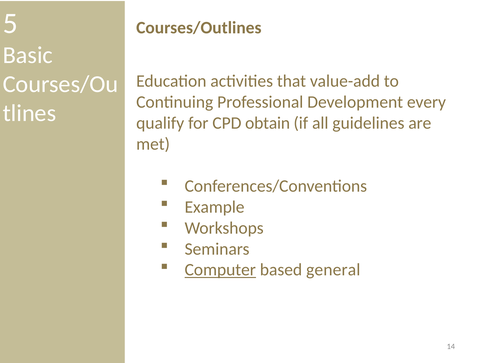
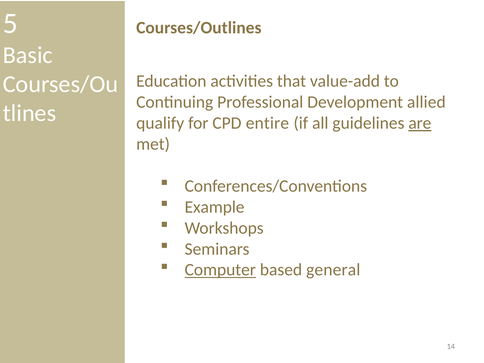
every: every -> allied
obtain: obtain -> entire
are underline: none -> present
